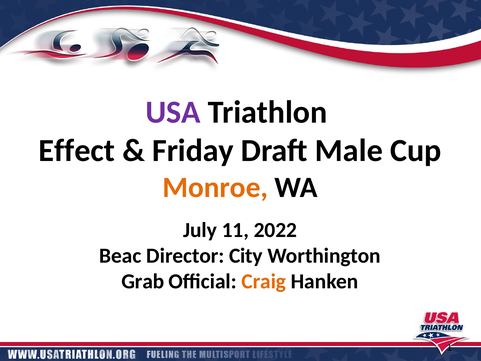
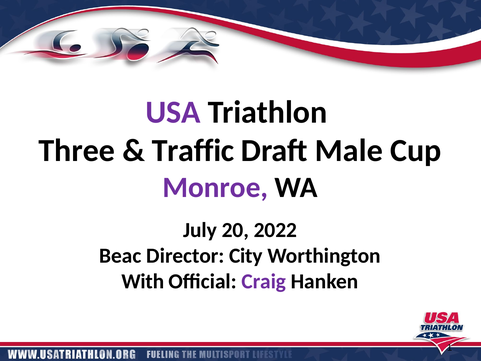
Effect: Effect -> Three
Friday: Friday -> Traffic
Monroe colour: orange -> purple
11: 11 -> 20
Grab: Grab -> With
Craig colour: orange -> purple
